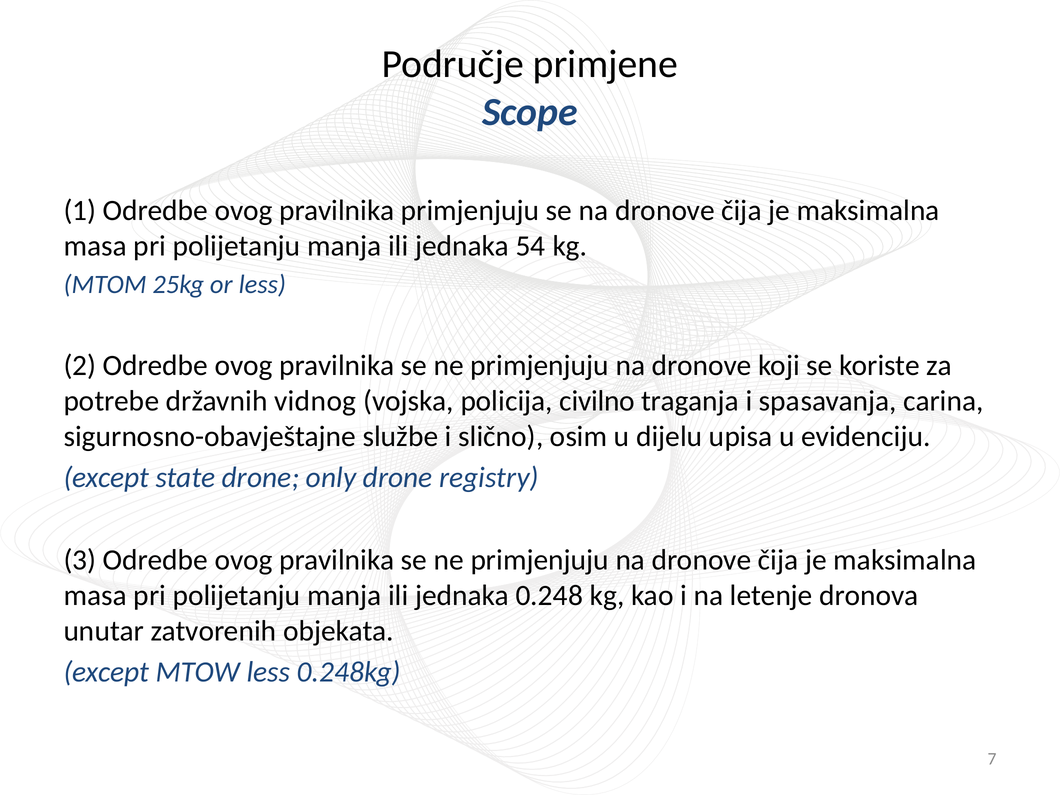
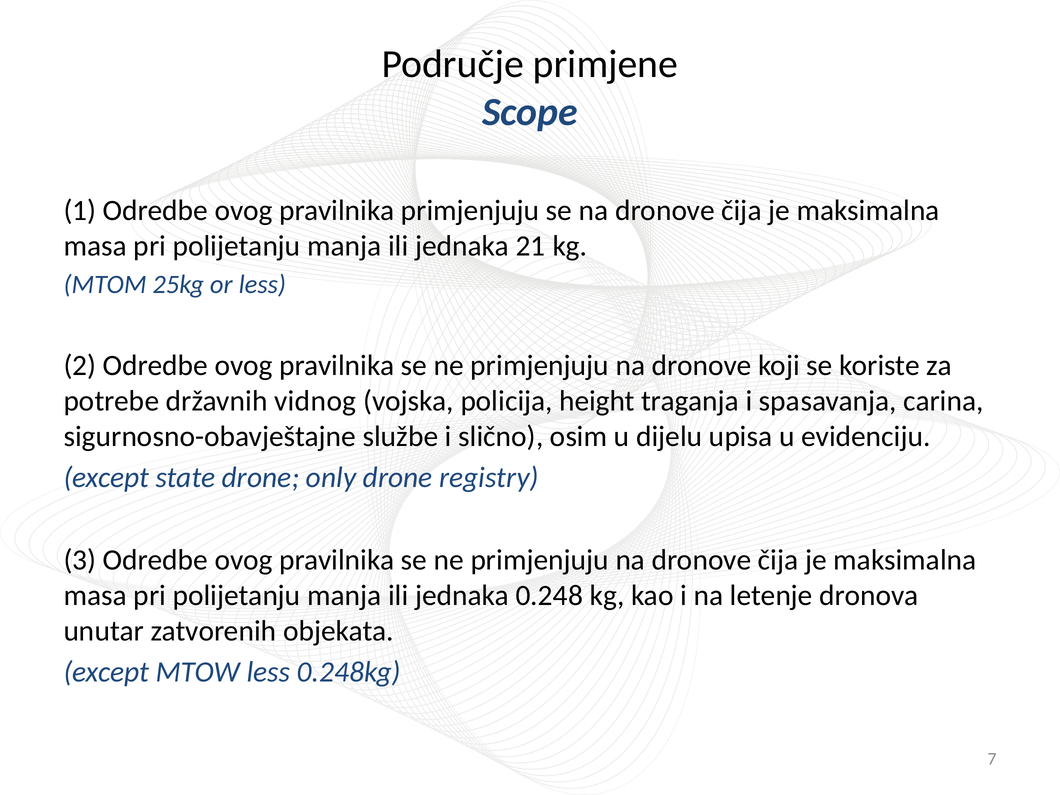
54: 54 -> 21
civilno: civilno -> height
